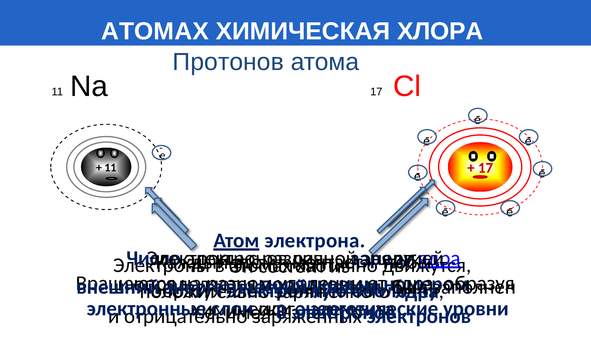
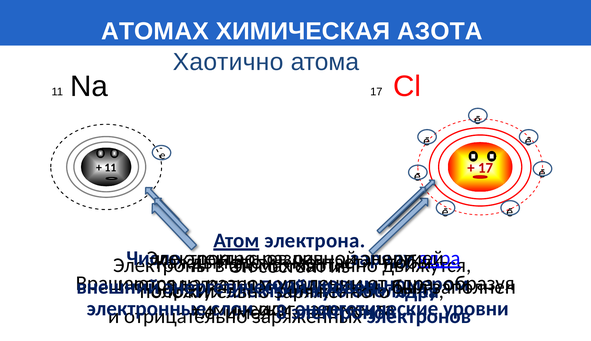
ХЛОРА: ХЛОРА -> АЗОТА
Протонов at (228, 62): Протонов -> Хаотично
